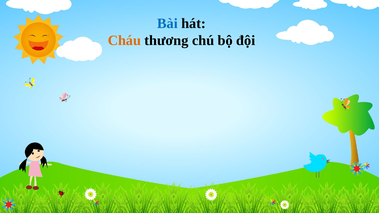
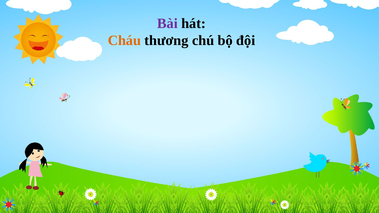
Bài colour: blue -> purple
